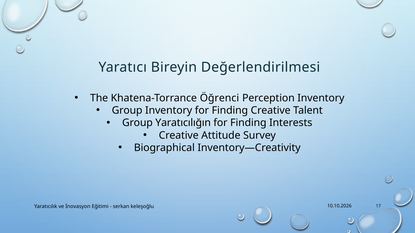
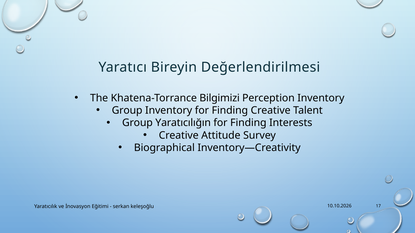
Öğrenci: Öğrenci -> Bilgimizi
